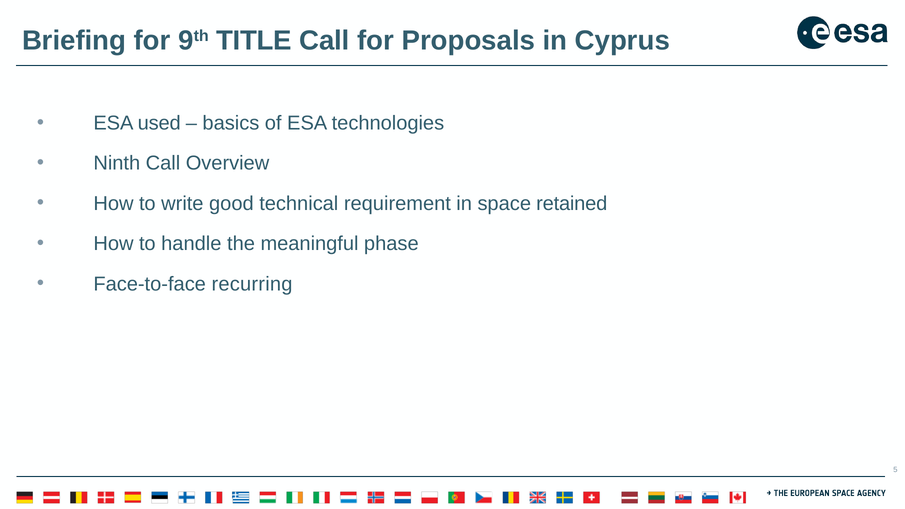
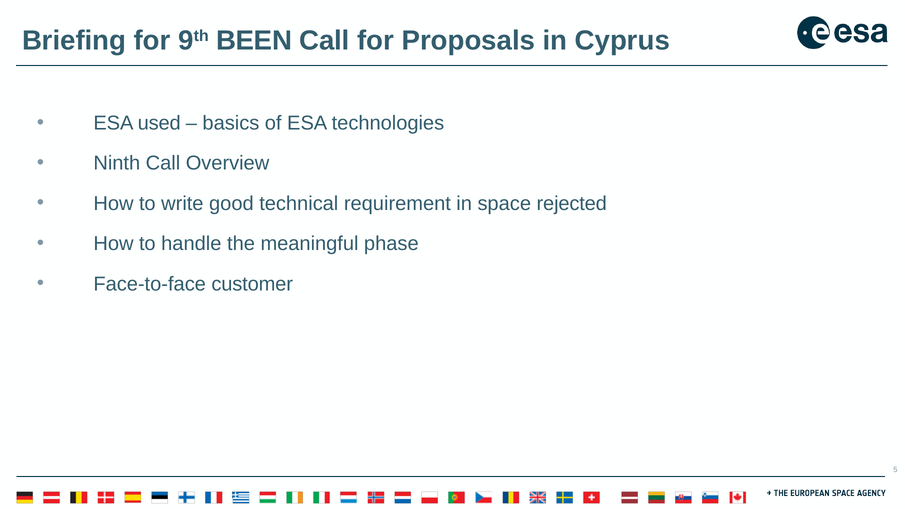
TITLE: TITLE -> BEEN
retained: retained -> rejected
recurring: recurring -> customer
